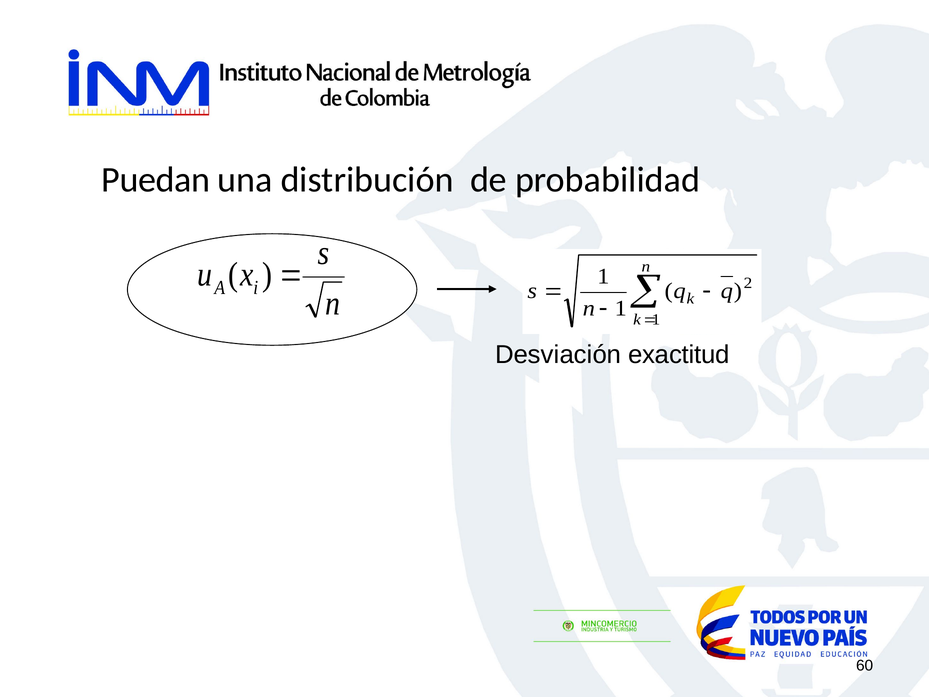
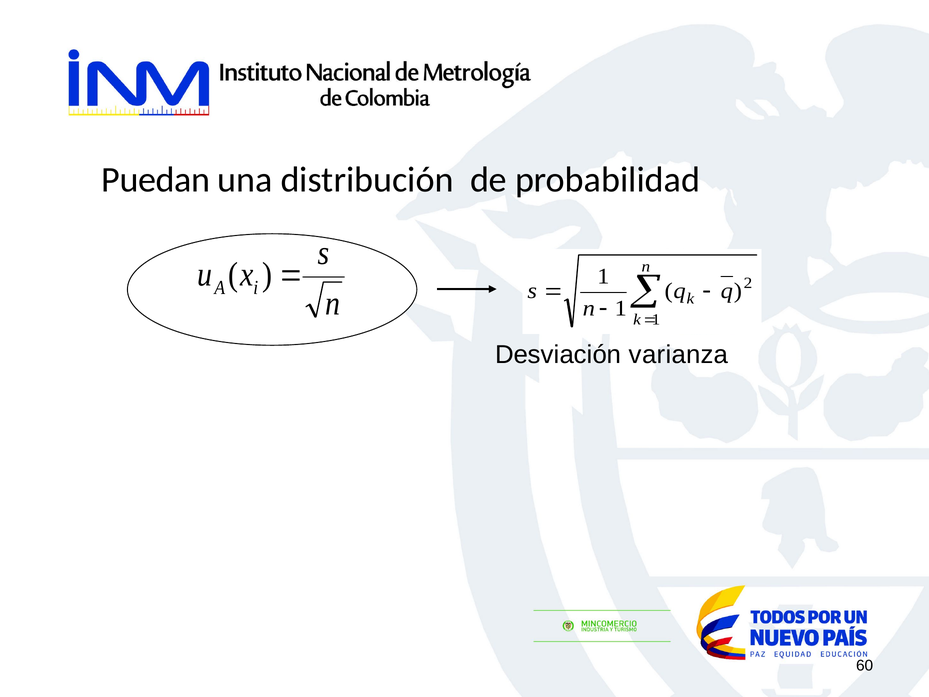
exactitud: exactitud -> varianza
